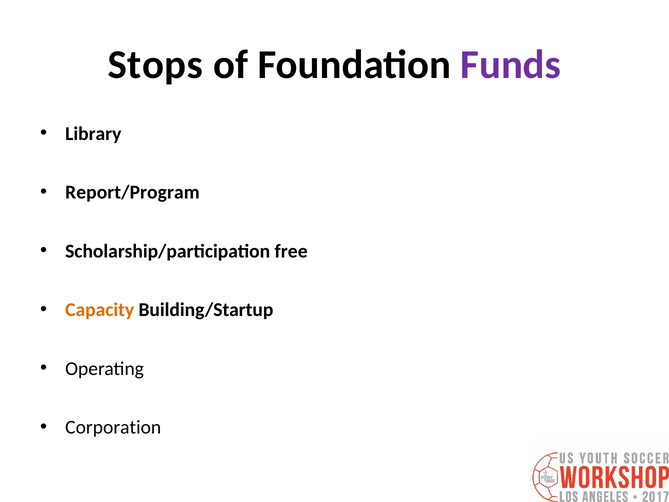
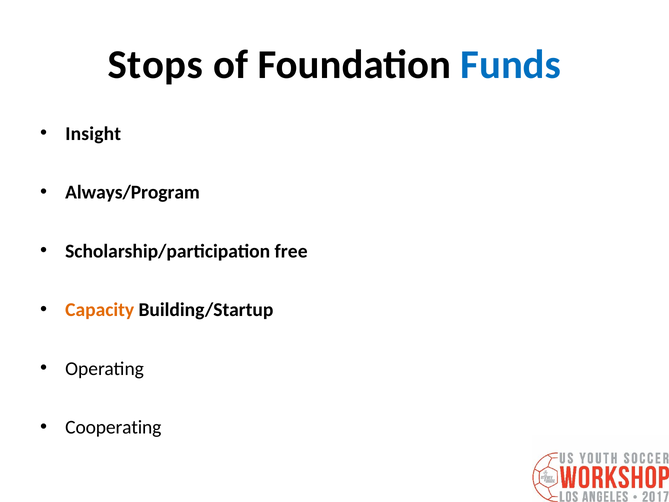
Funds colour: purple -> blue
Library: Library -> Insight
Report/Program: Report/Program -> Always/Program
Corporation: Corporation -> Cooperating
